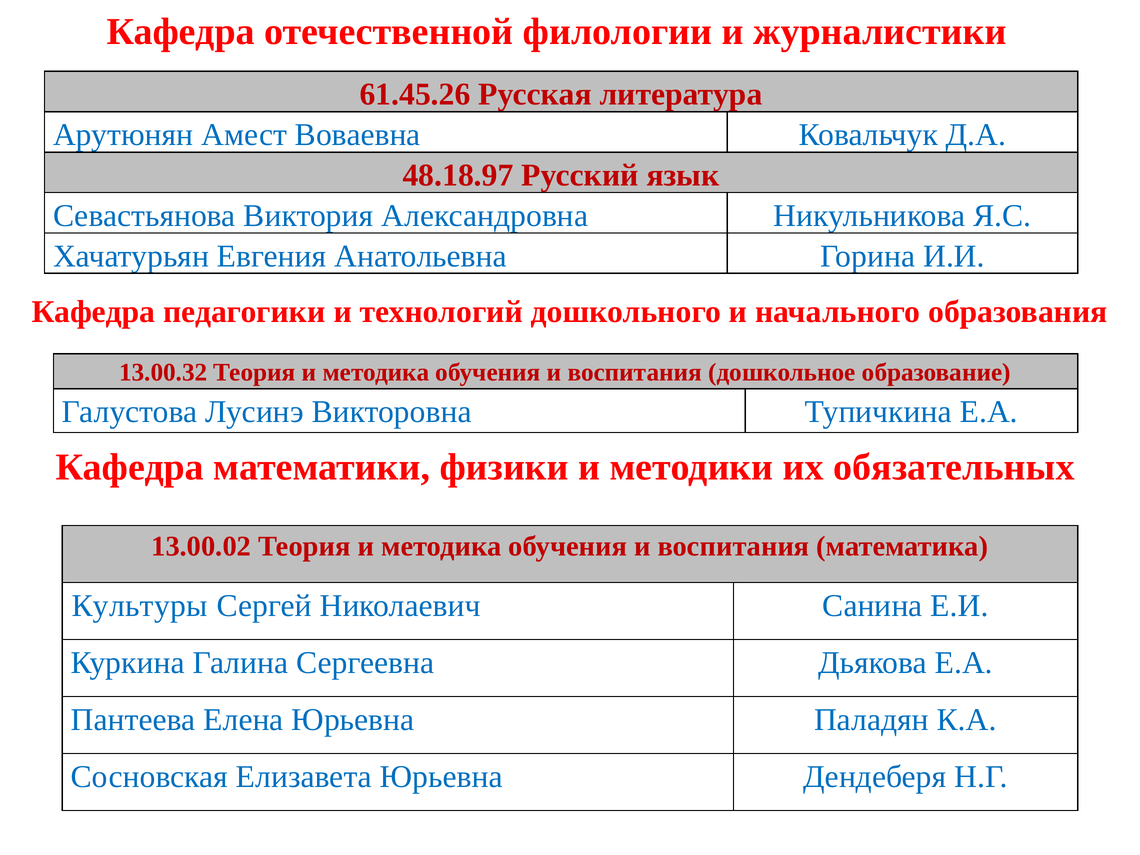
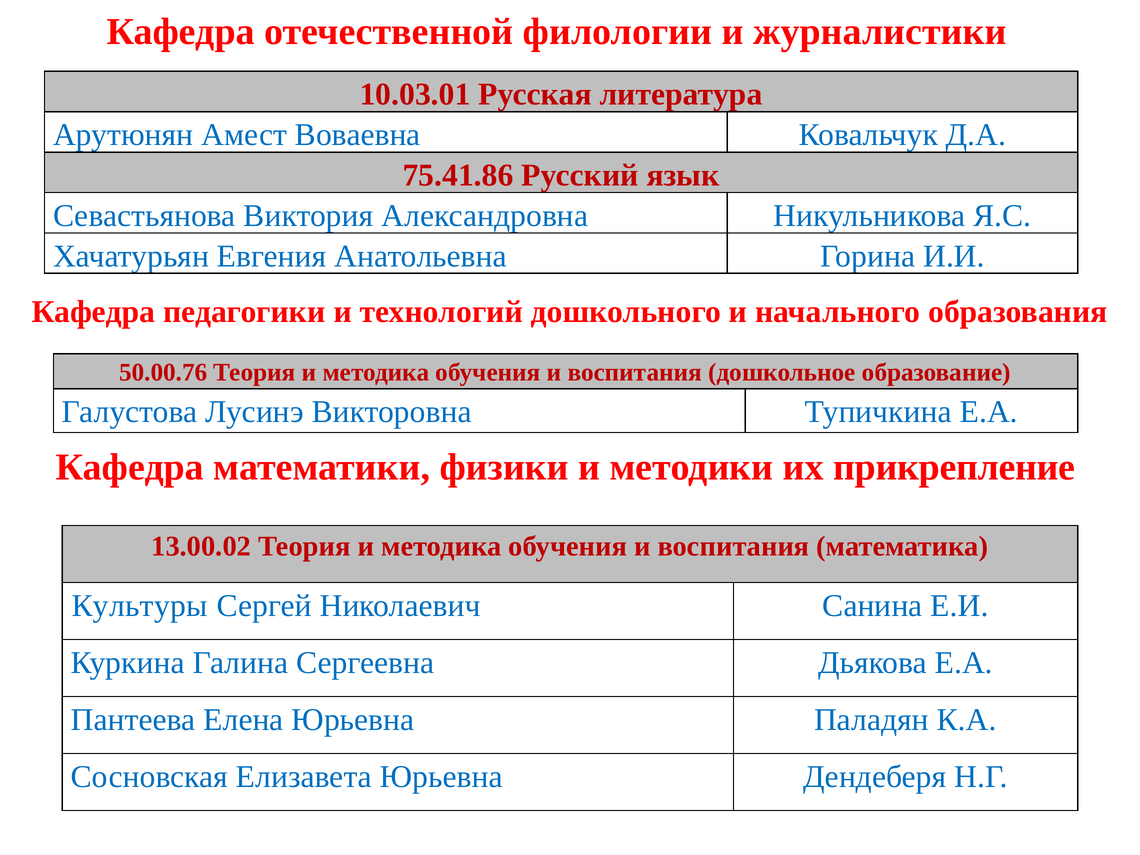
61.45.26: 61.45.26 -> 10.03.01
48.18.97: 48.18.97 -> 75.41.86
13.00.32: 13.00.32 -> 50.00.76
обязательных: обязательных -> прикрепление
